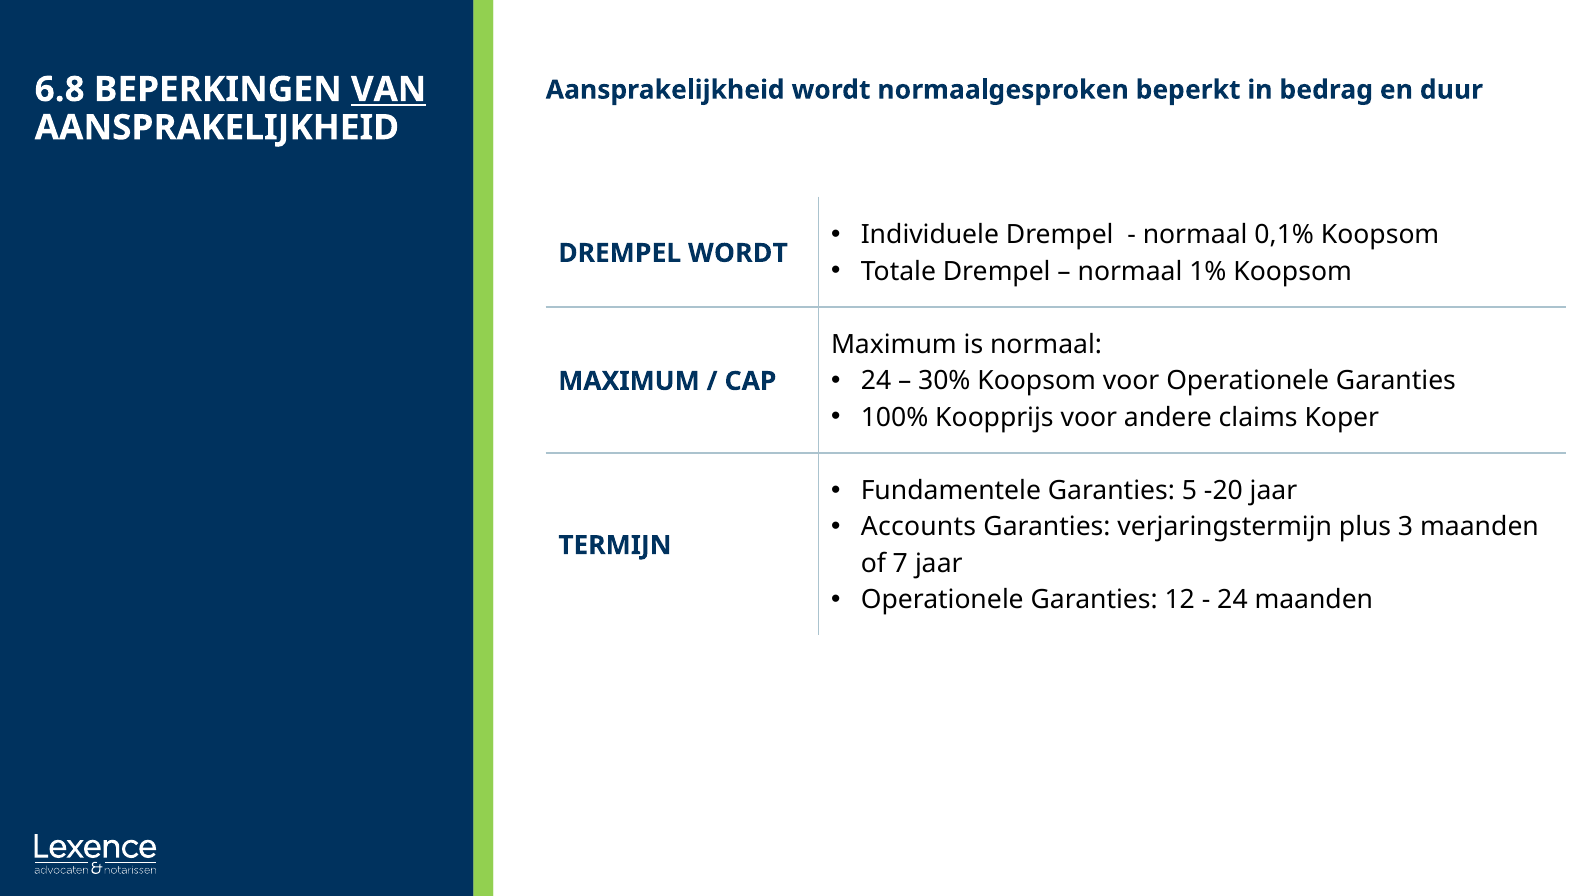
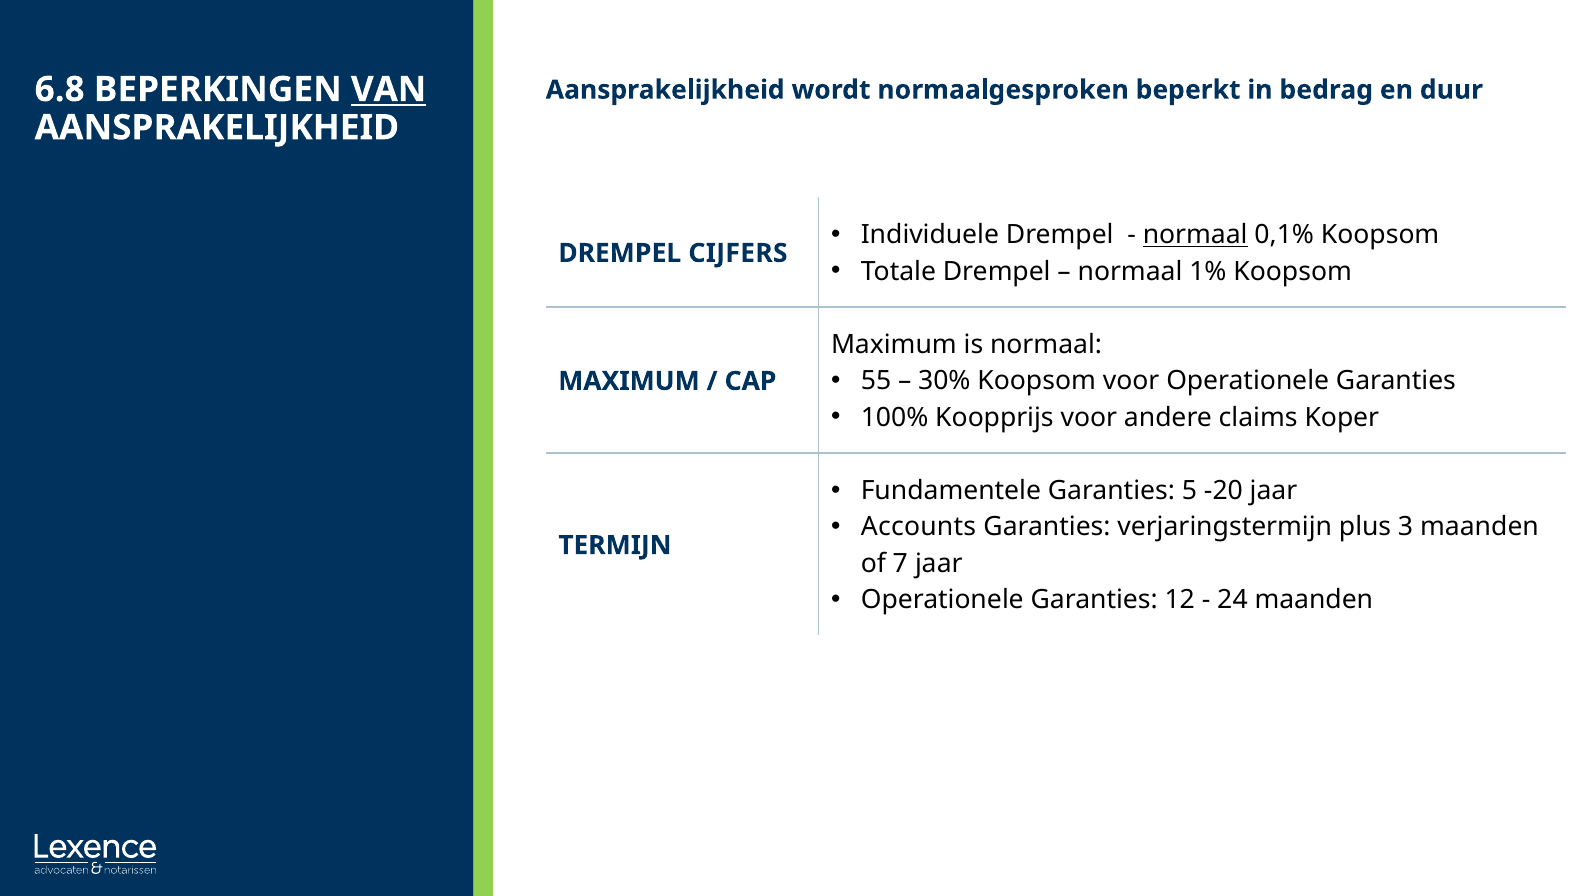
normaal at (1195, 235) underline: none -> present
DREMPEL WORDT: WORDT -> CIJFERS
24 at (876, 381): 24 -> 55
